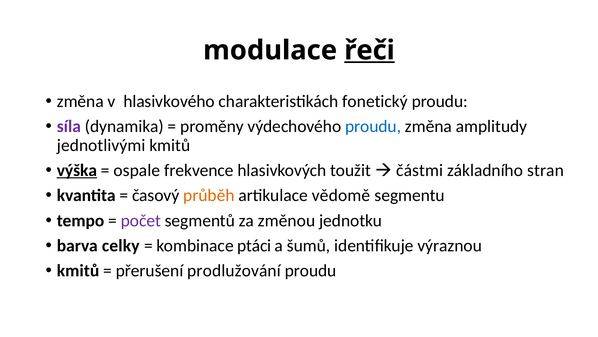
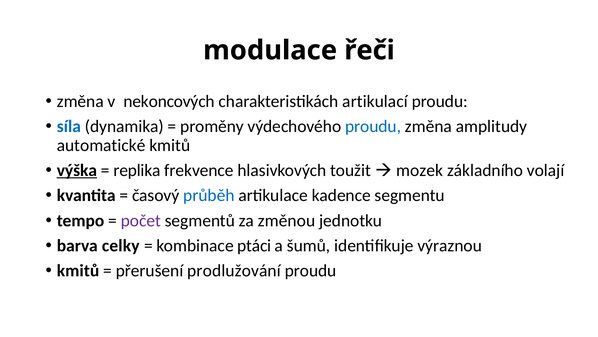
řeči underline: present -> none
hlasivkového: hlasivkového -> nekoncových
fonetický: fonetický -> artikulací
síla colour: purple -> blue
jednotlivými: jednotlivými -> automatické
ospale: ospale -> replika
částmi: částmi -> mozek
stran: stran -> volají
průběh colour: orange -> blue
vědomě: vědomě -> kadence
